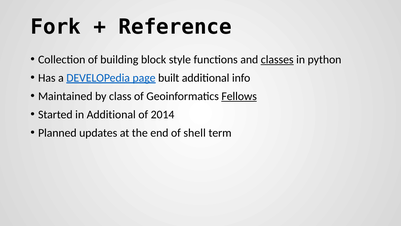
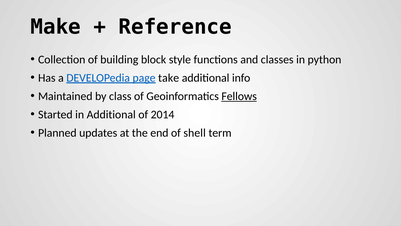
Fork: Fork -> Make
classes underline: present -> none
built: built -> take
